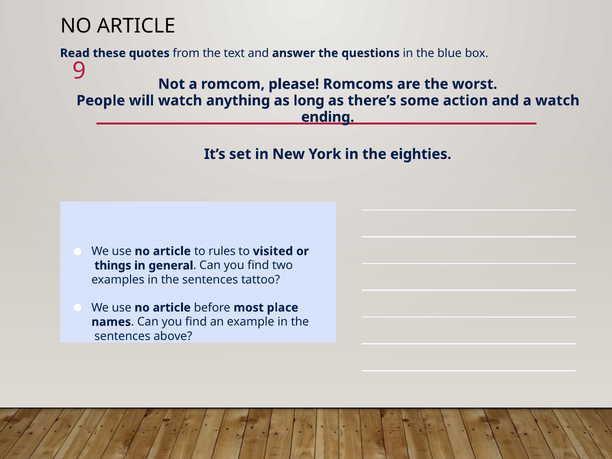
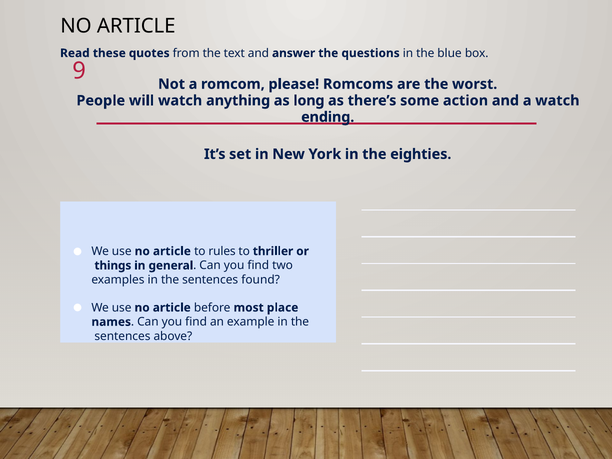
visited: visited -> thriller
tattoo: tattoo -> found
